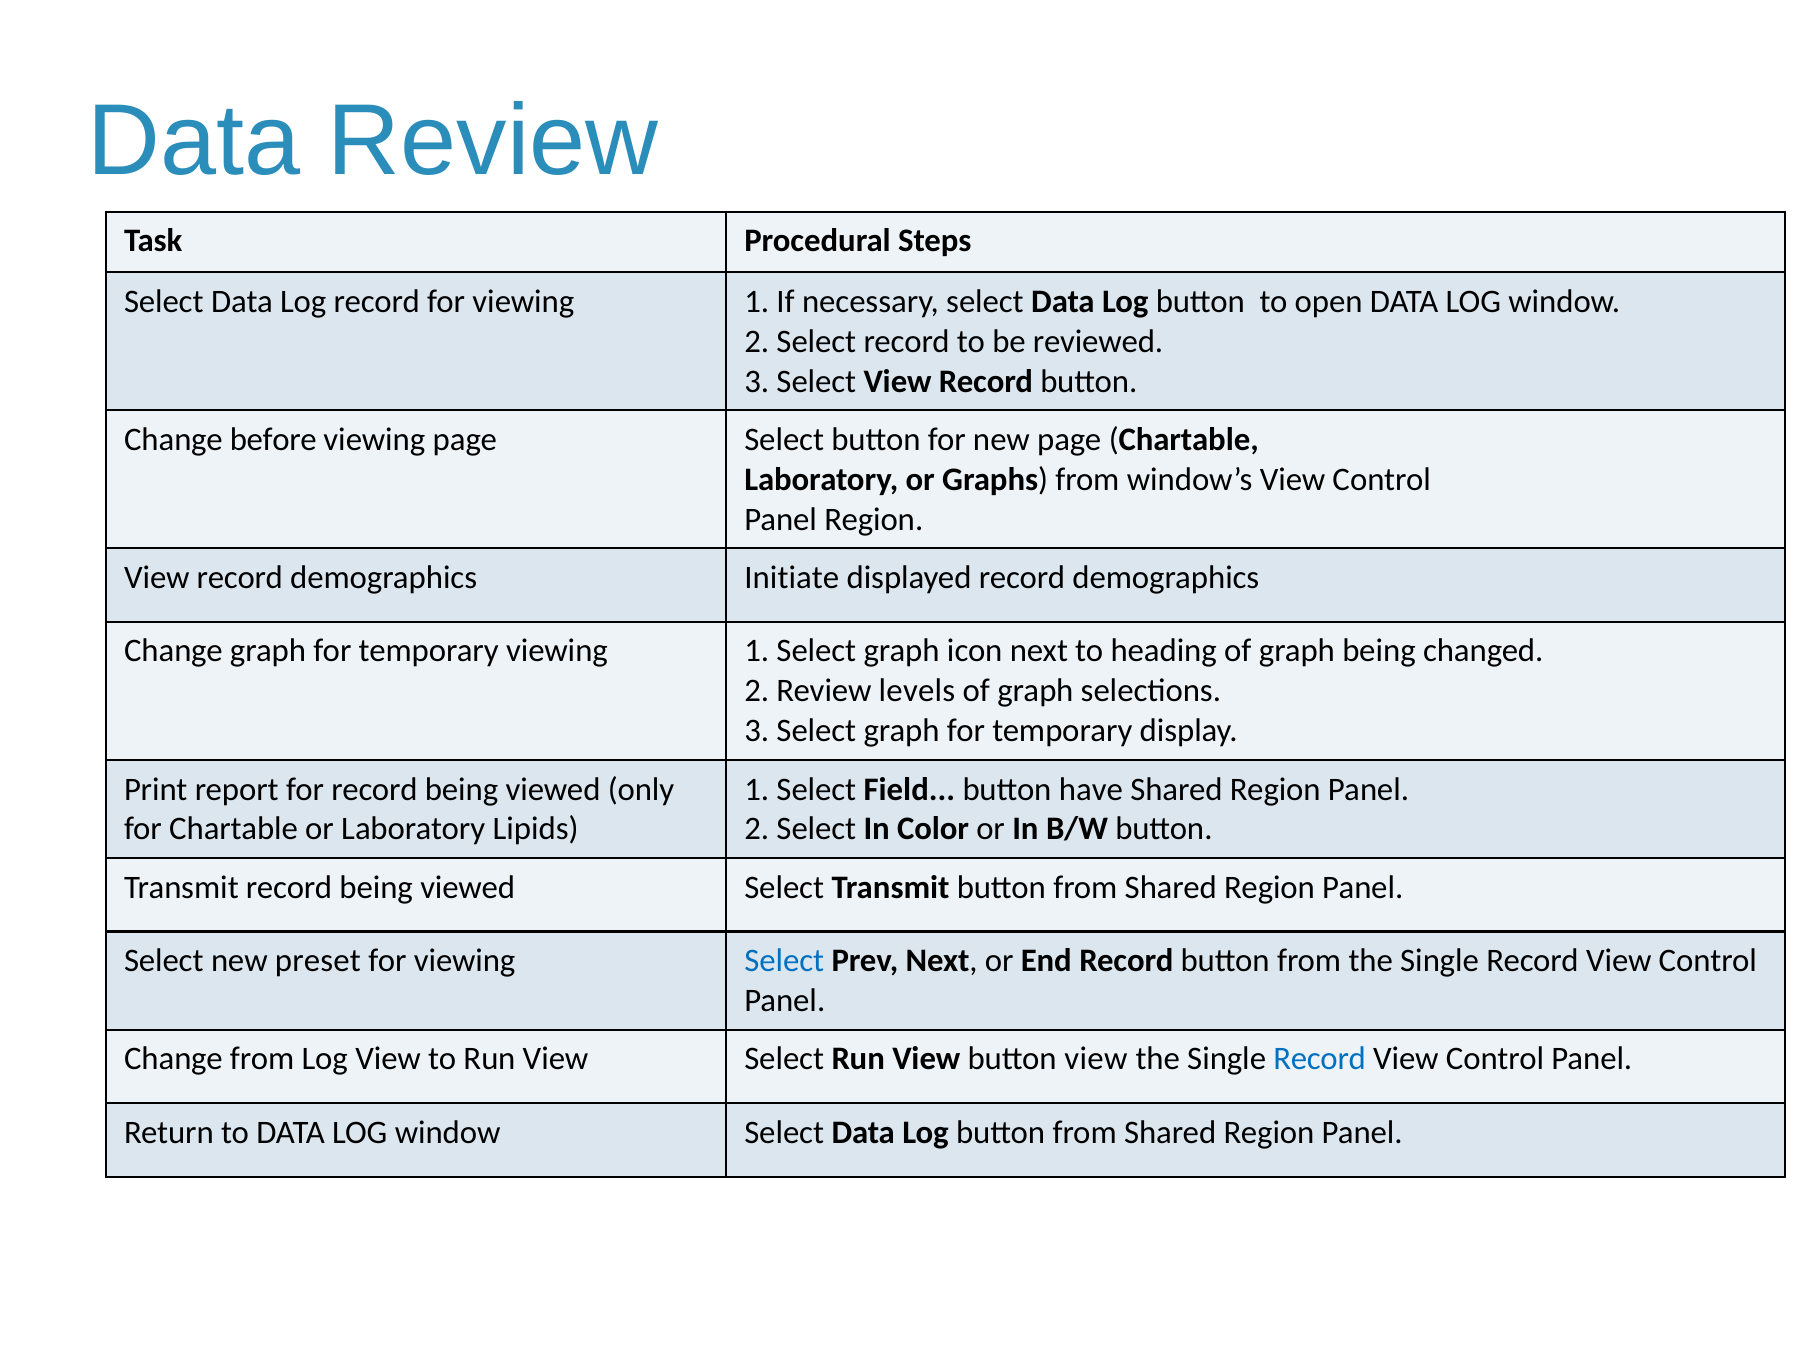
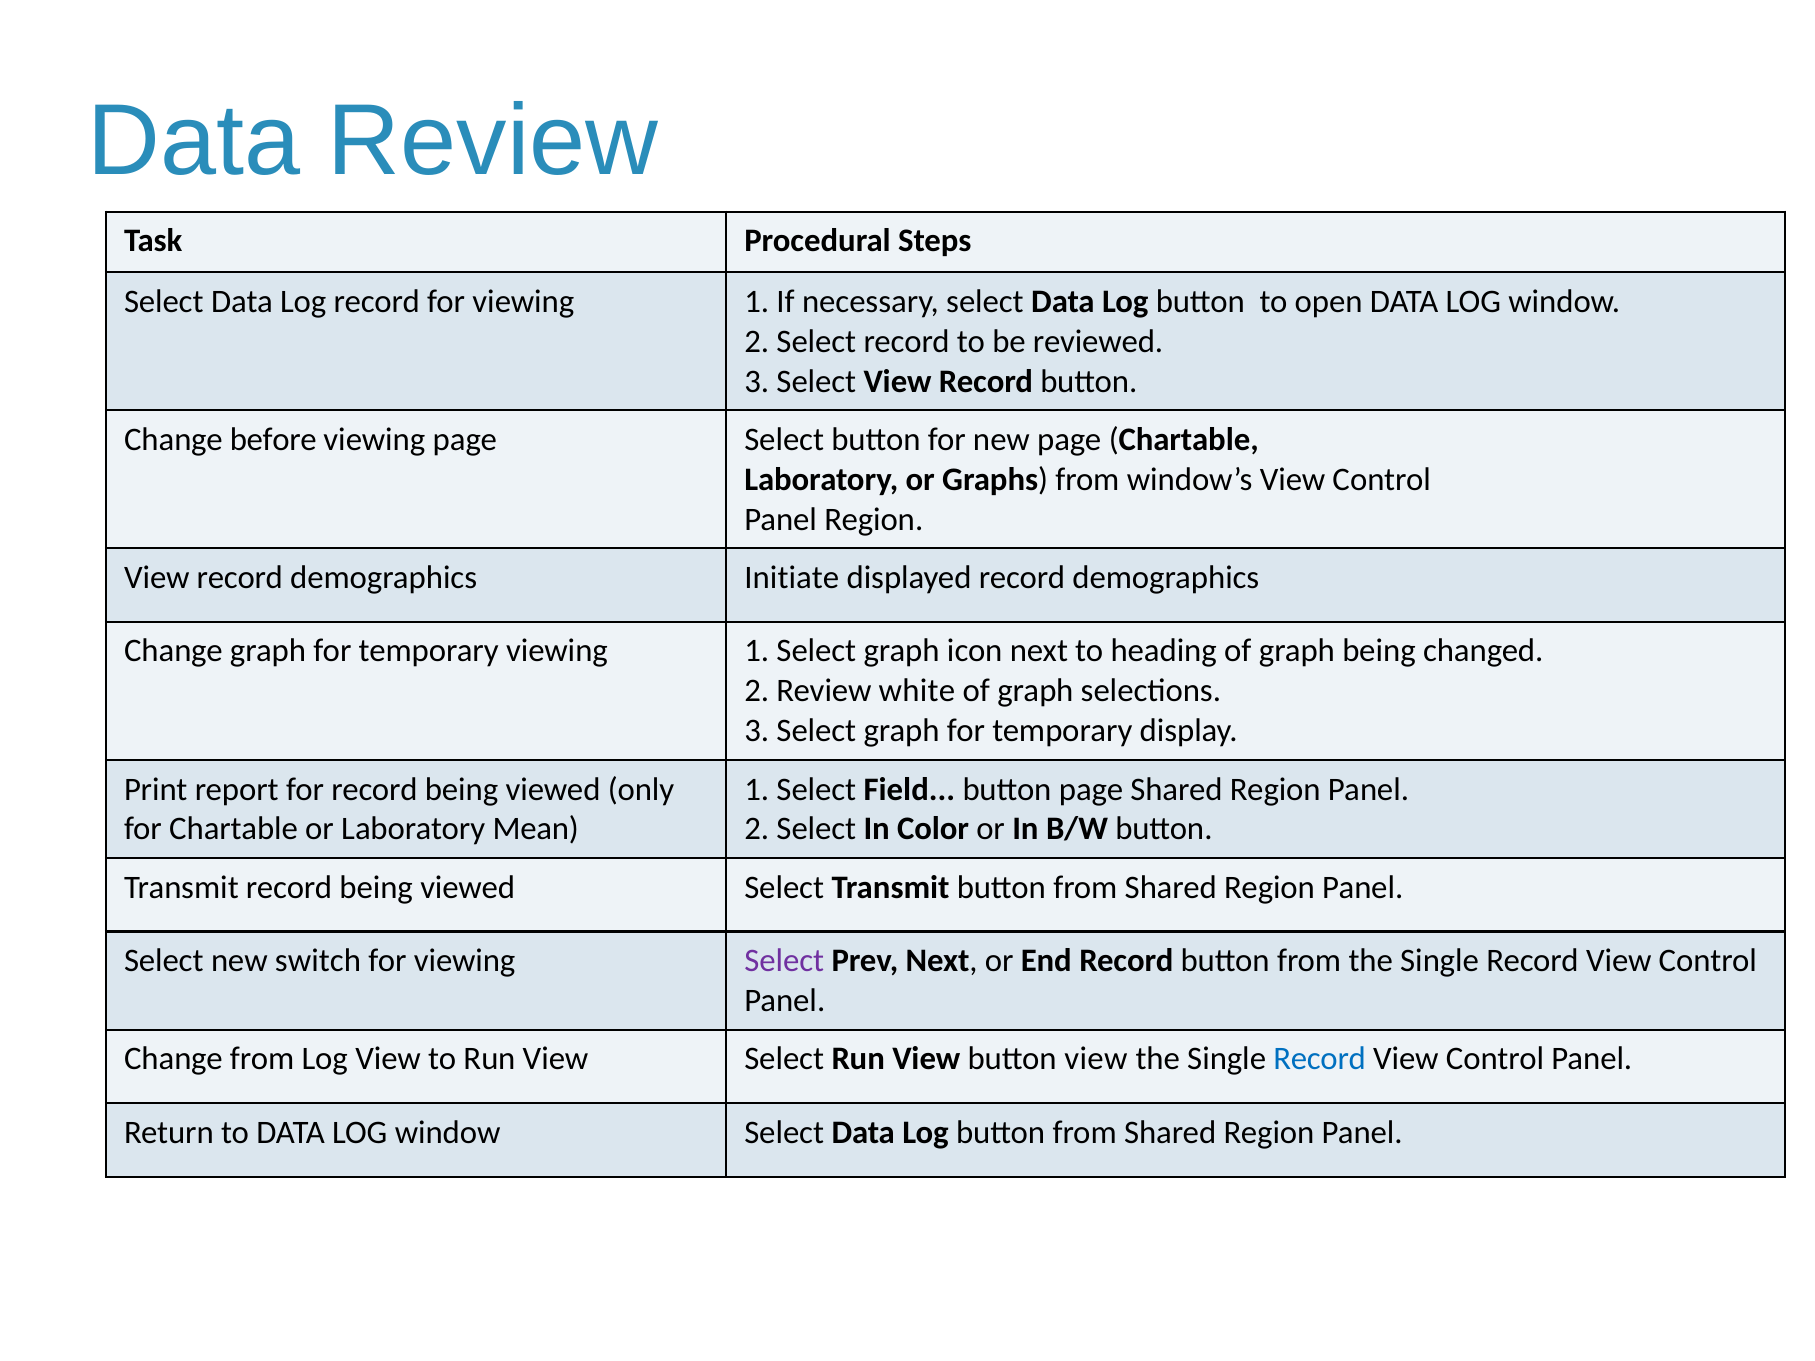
levels: levels -> white
button have: have -> page
Lipids: Lipids -> Mean
preset: preset -> switch
Select at (784, 961) colour: blue -> purple
